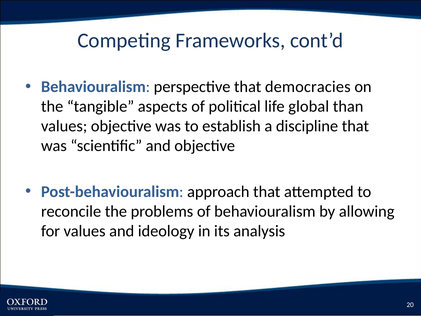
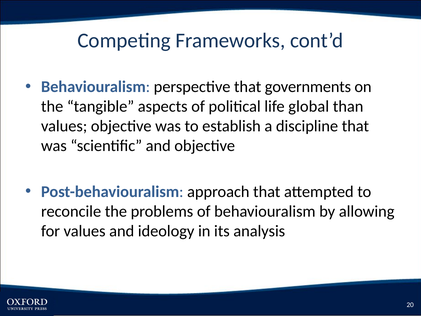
democracies: democracies -> governments
